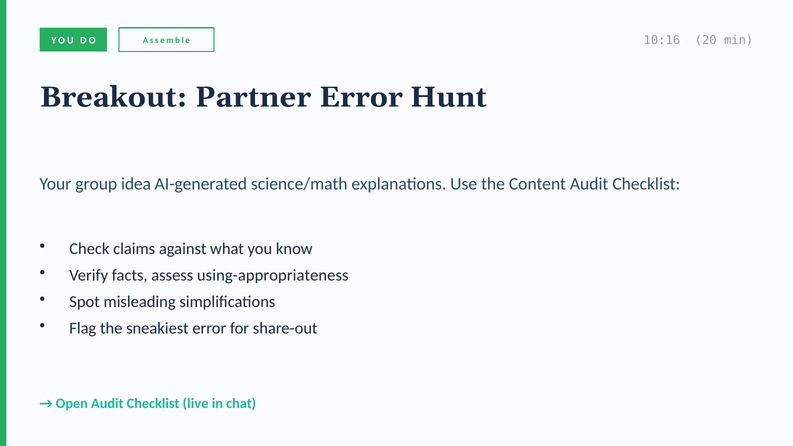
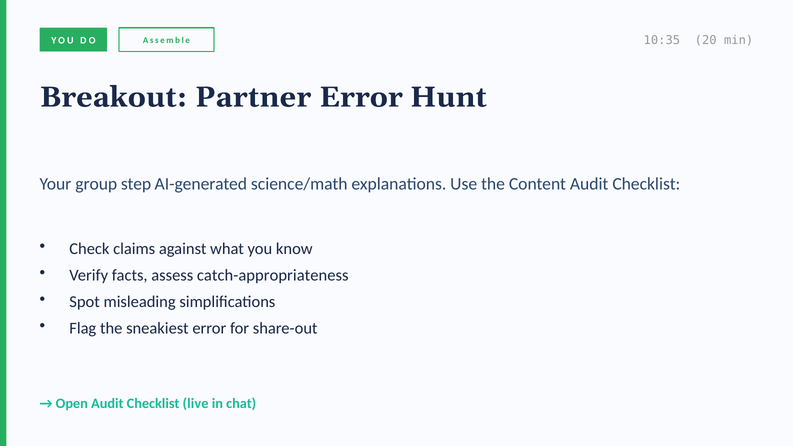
10:16: 10:16 -> 10:35
idea: idea -> step
using-appropriateness: using-appropriateness -> catch-appropriateness
